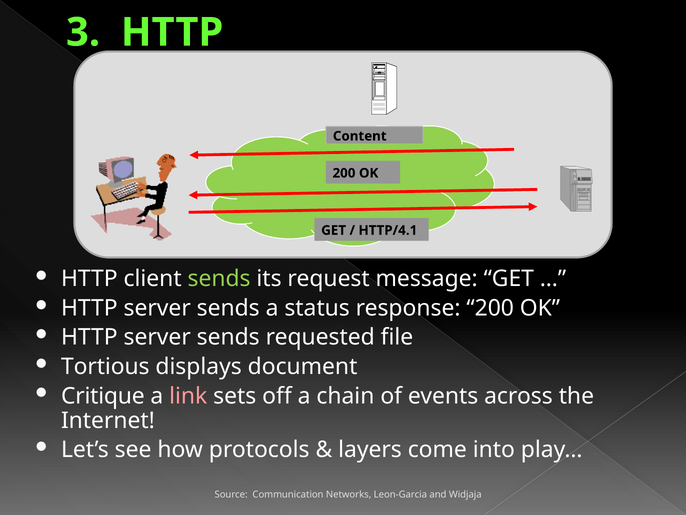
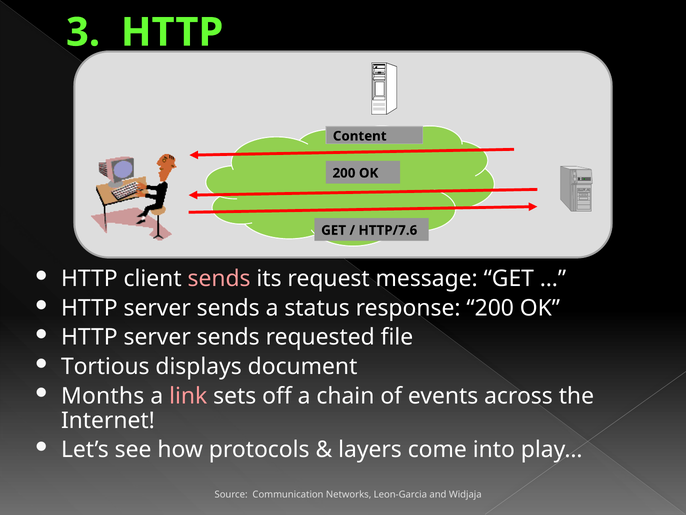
HTTP/4.1: HTTP/4.1 -> HTTP/7.6
sends at (219, 279) colour: light green -> pink
Critique: Critique -> Months
